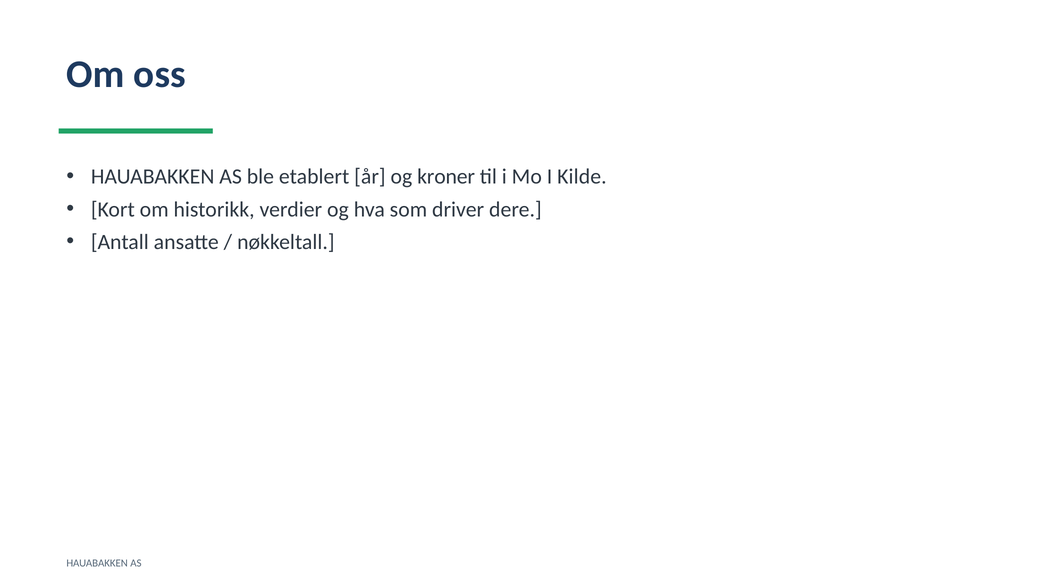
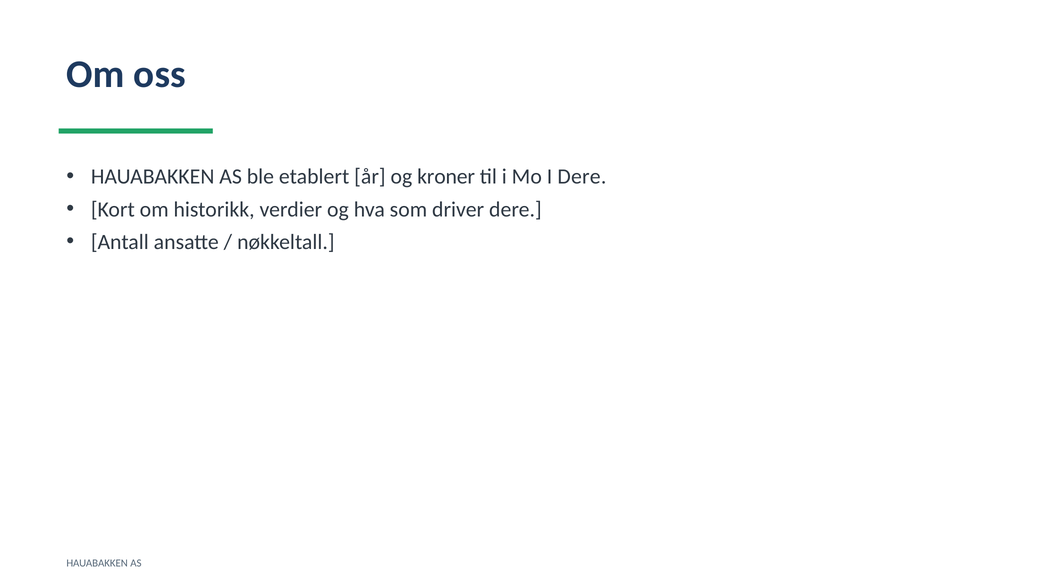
I Kilde: Kilde -> Dere
